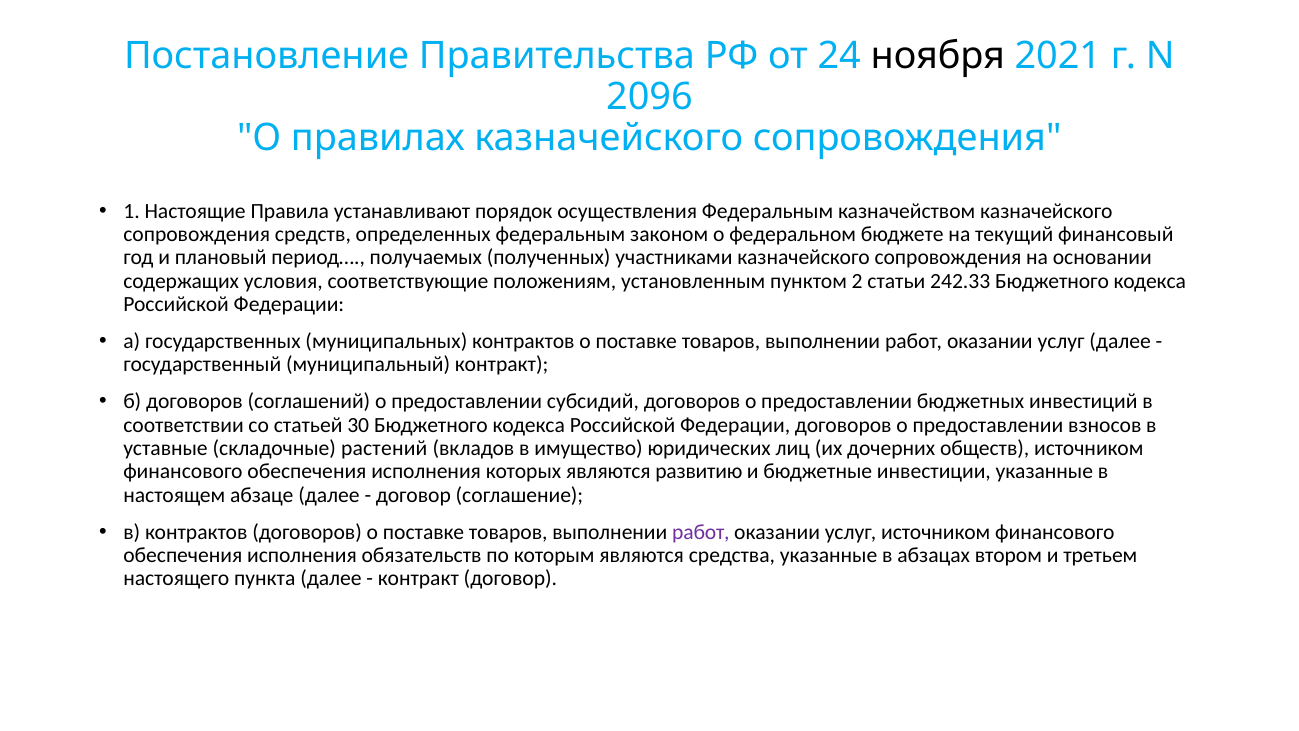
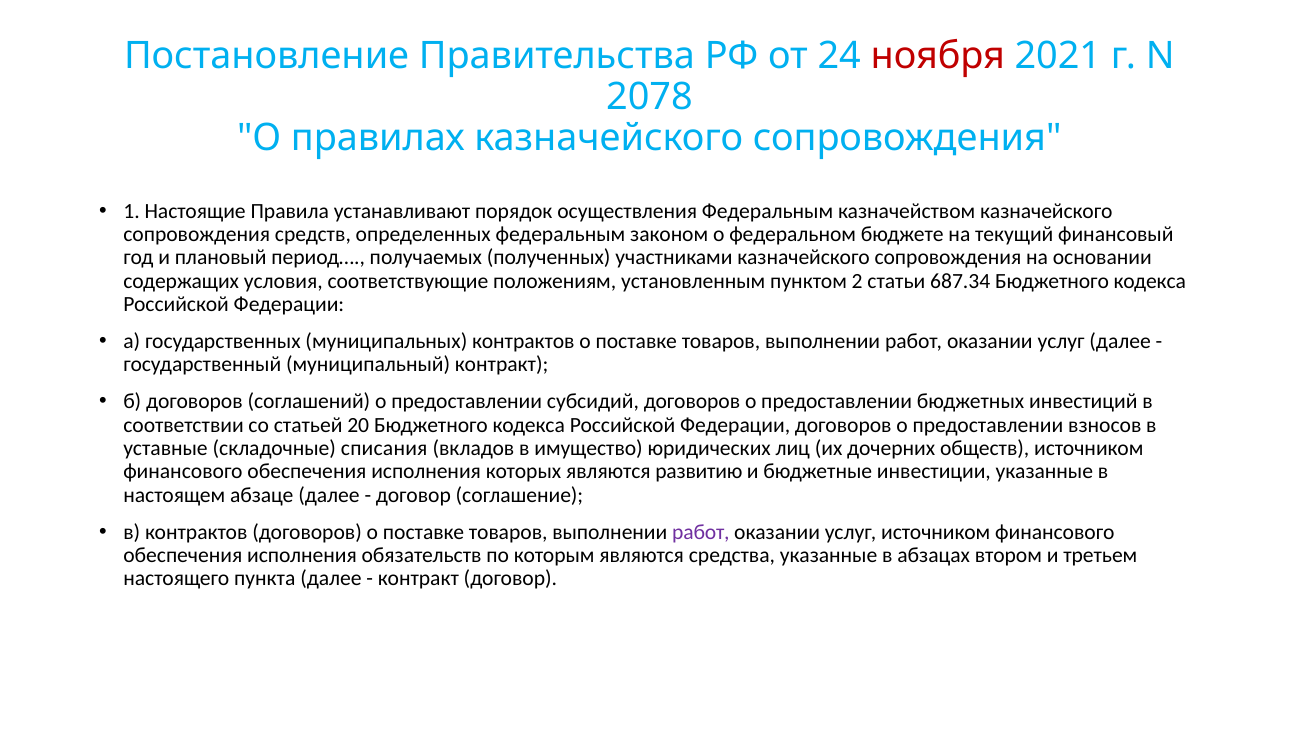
ноября colour: black -> red
2096: 2096 -> 2078
242.33: 242.33 -> 687.34
30: 30 -> 20
растений: растений -> списания
